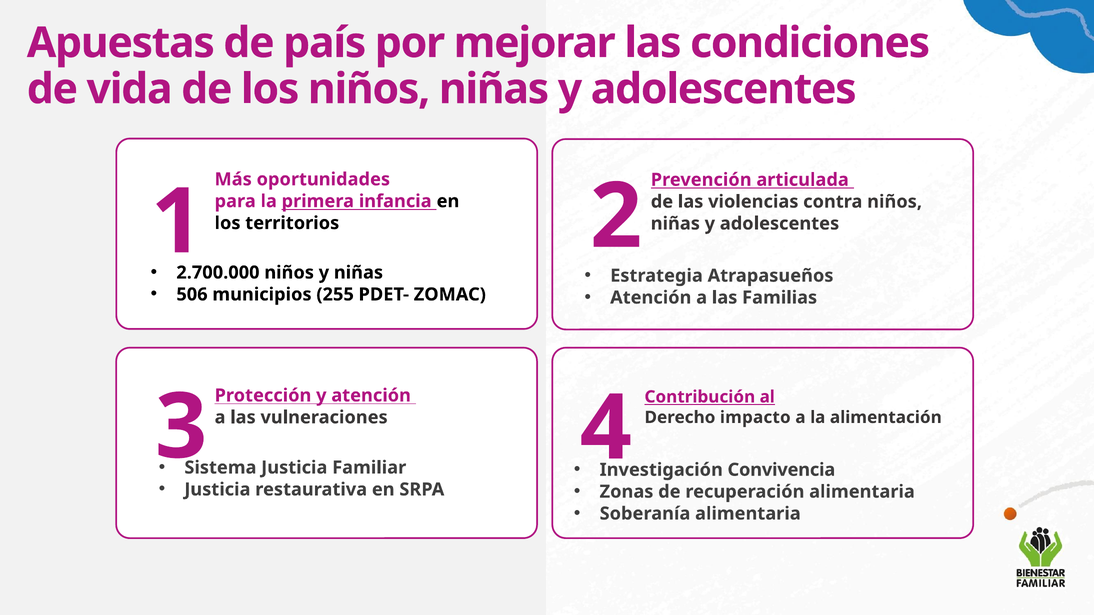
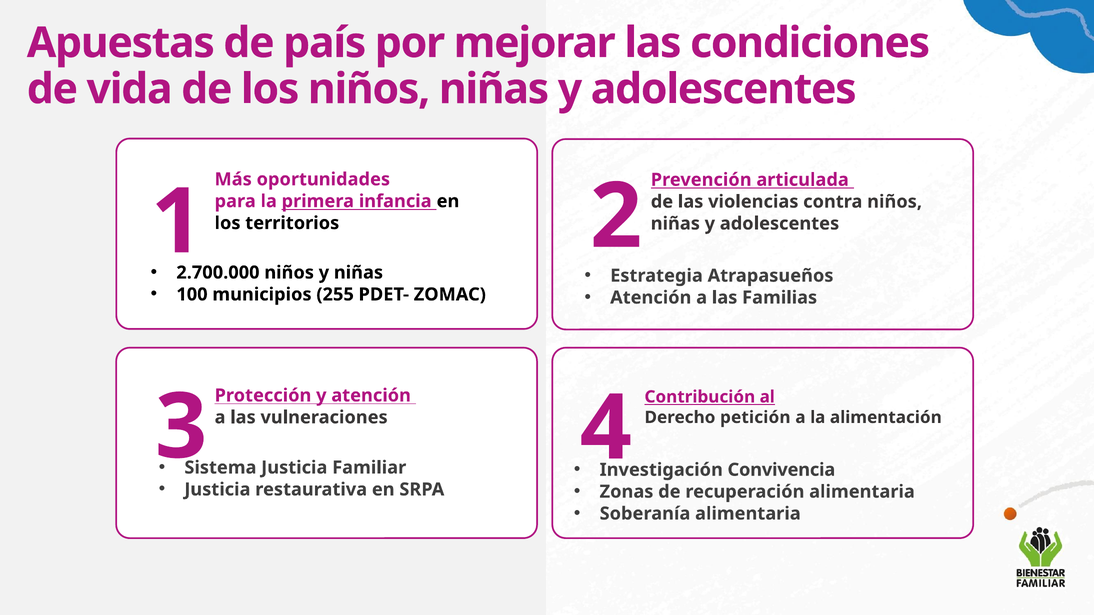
506: 506 -> 100
impacto: impacto -> petición
